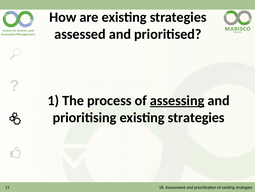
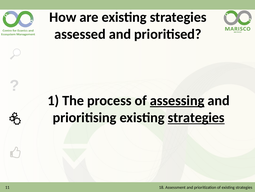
strategies at (196, 117) underline: none -> present
